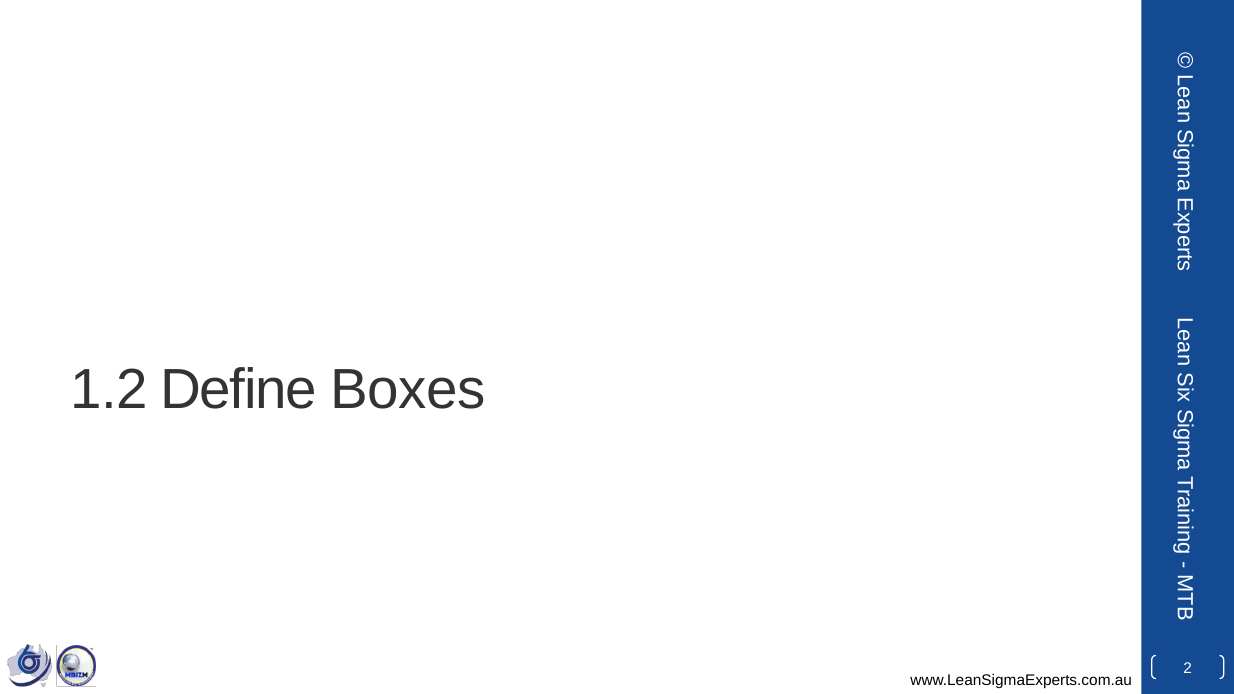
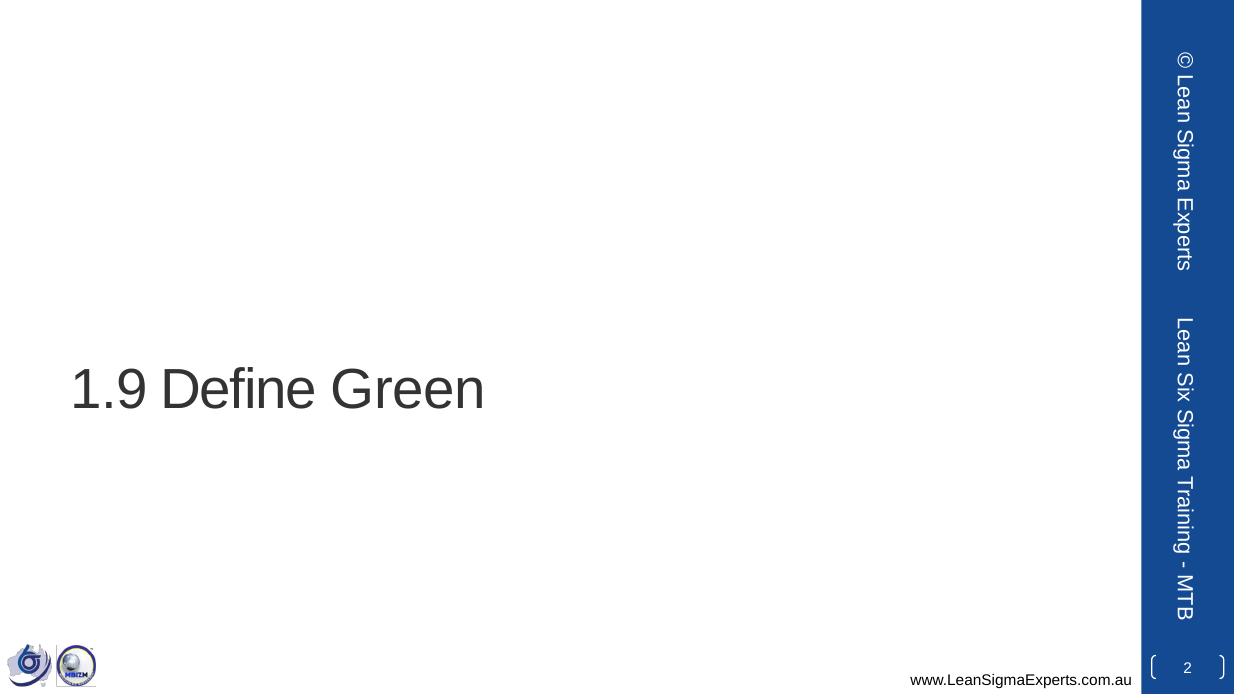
1.2: 1.2 -> 1.9
Boxes: Boxes -> Green
